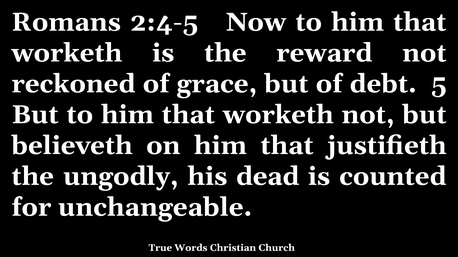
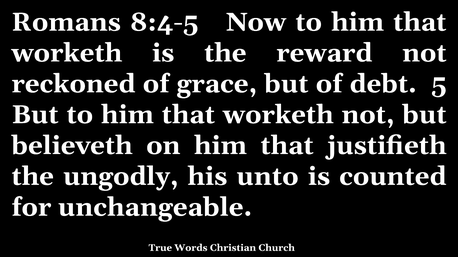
2:4-5: 2:4-5 -> 8:4-5
dead: dead -> unto
